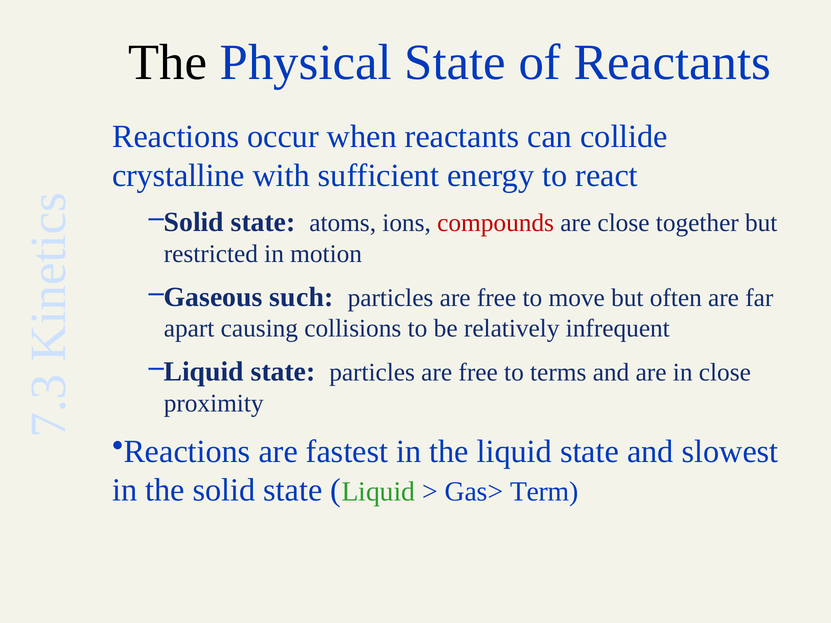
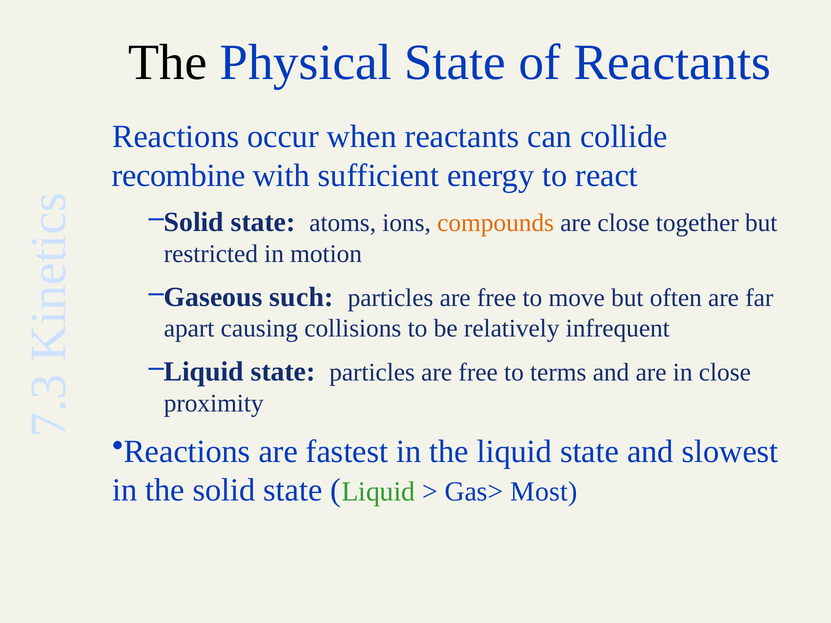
crystalline: crystalline -> recombine
compounds colour: red -> orange
Term: Term -> Most
